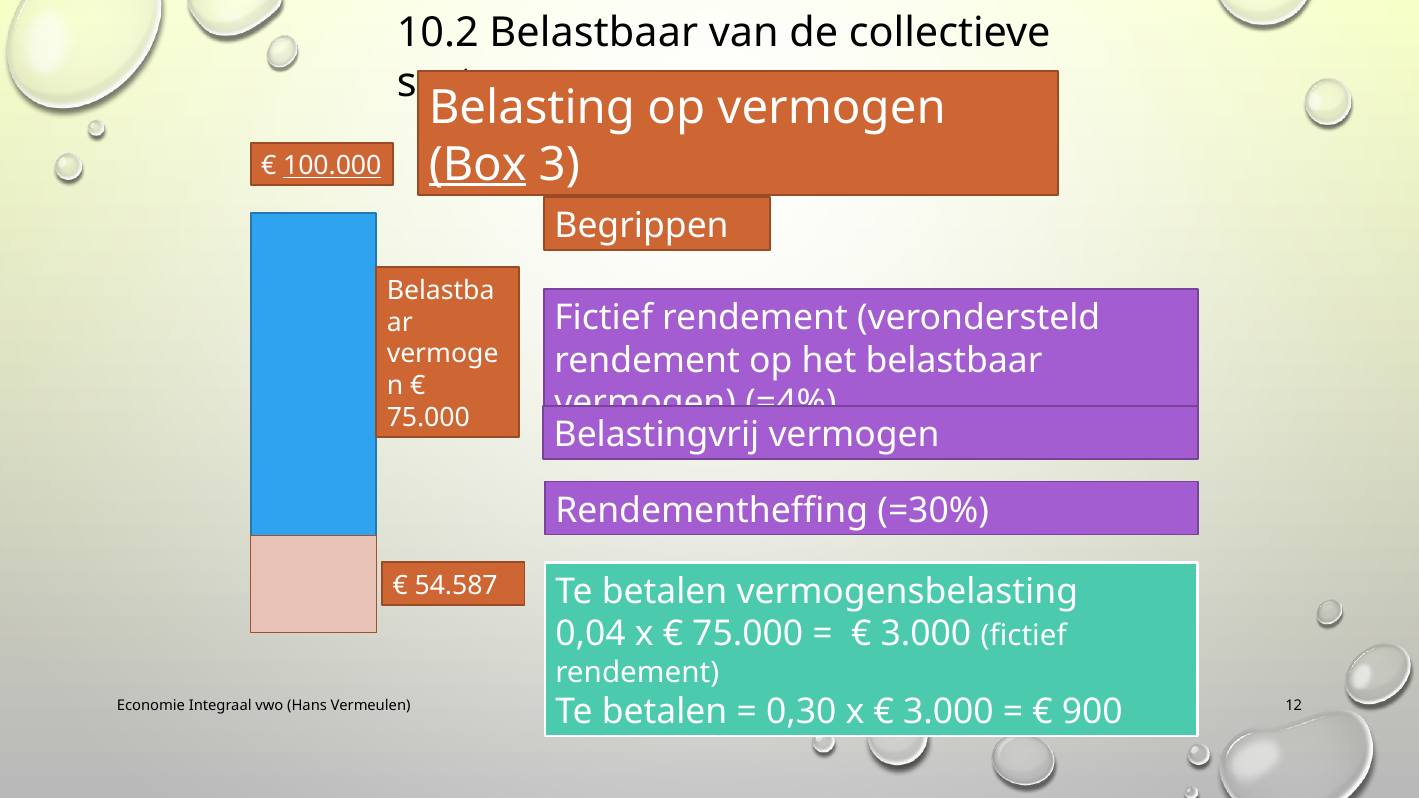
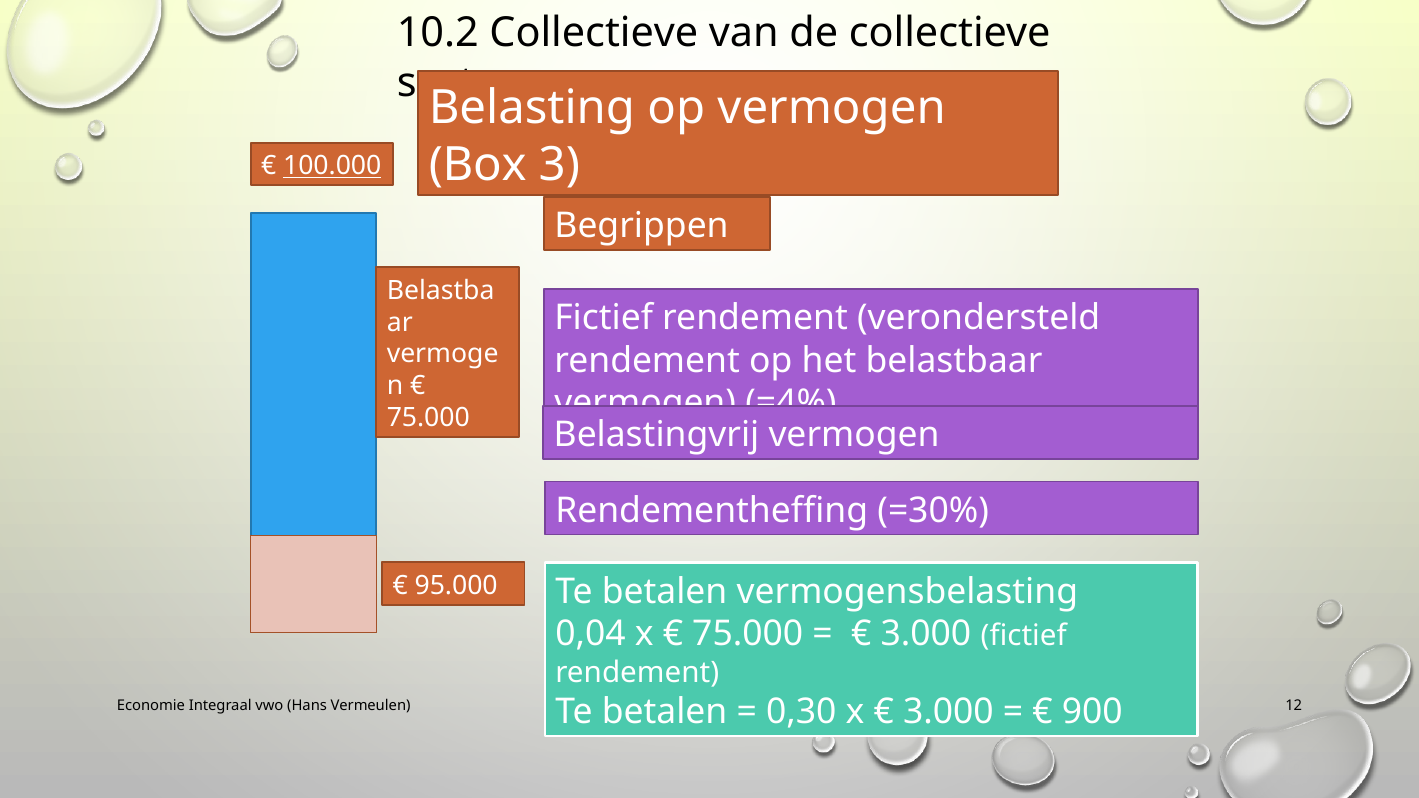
10.2 Belastbaar: Belastbaar -> Collectieve
Box underline: present -> none
54.587: 54.587 -> 95.000
